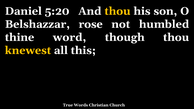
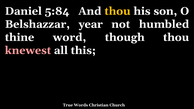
5:20: 5:20 -> 5:84
rose: rose -> year
knewest colour: yellow -> pink
